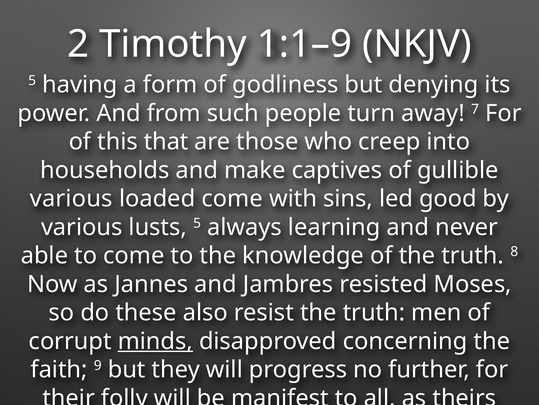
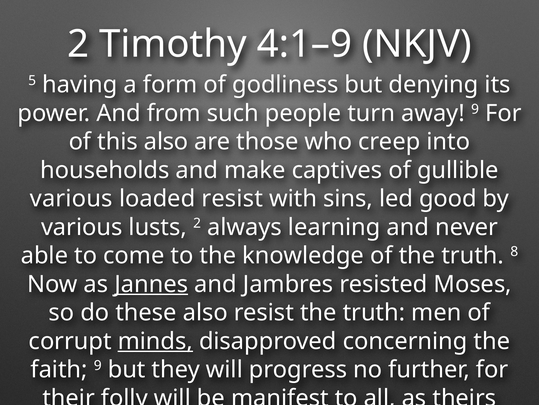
1:1–9: 1:1–9 -> 4:1–9
away 7: 7 -> 9
this that: that -> also
loaded come: come -> resist
lusts 5: 5 -> 2
Jannes underline: none -> present
